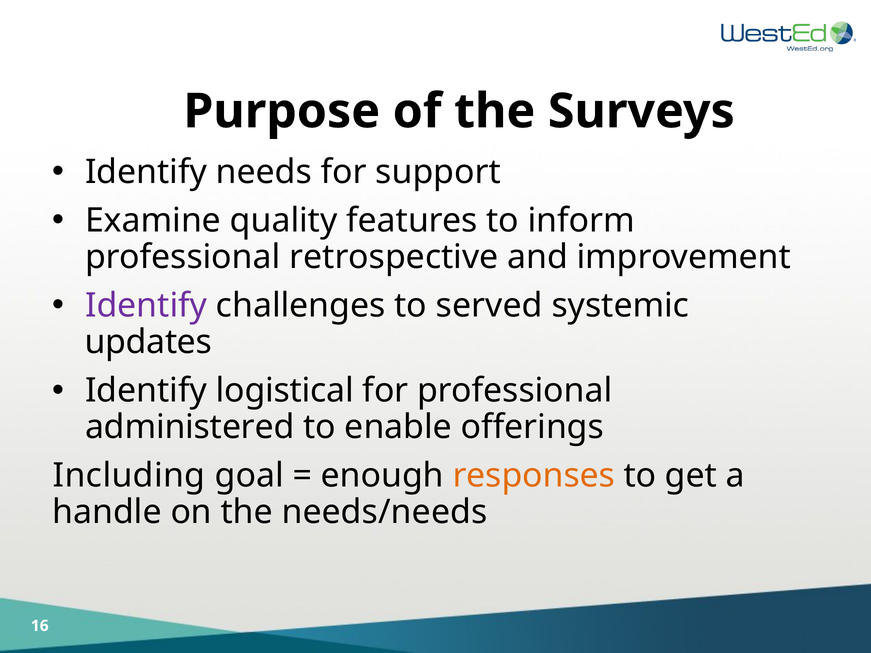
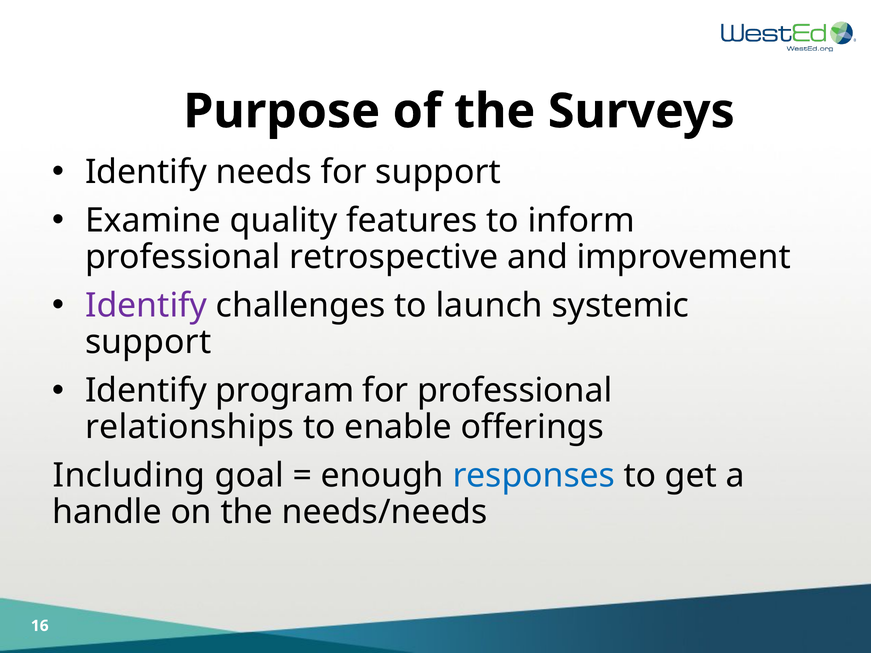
served: served -> launch
updates at (148, 342): updates -> support
logistical: logistical -> program
administered: administered -> relationships
responses colour: orange -> blue
